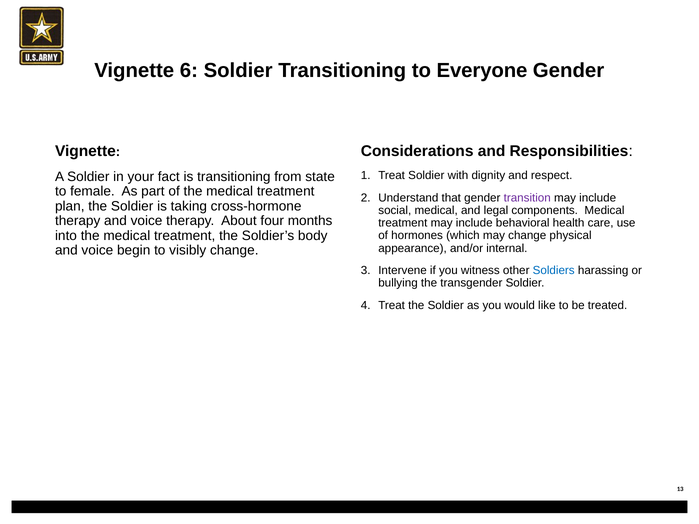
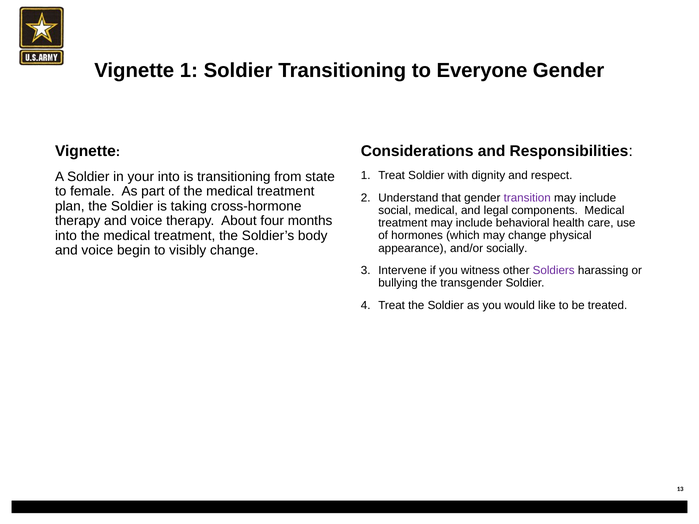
Vignette 6: 6 -> 1
your fact: fact -> into
internal: internal -> socially
Soldiers colour: blue -> purple
